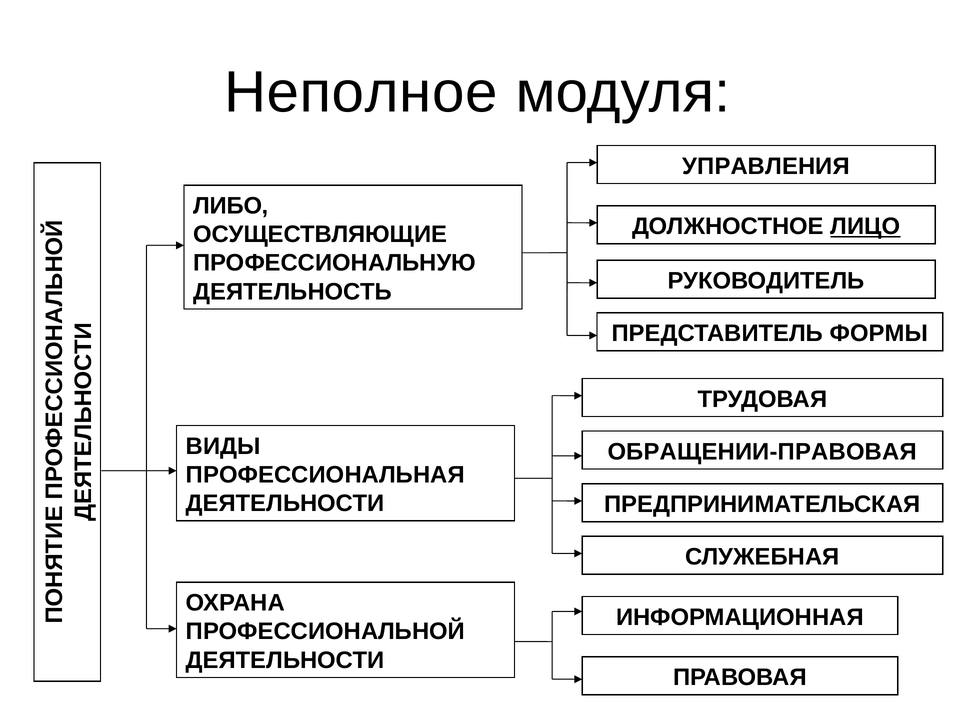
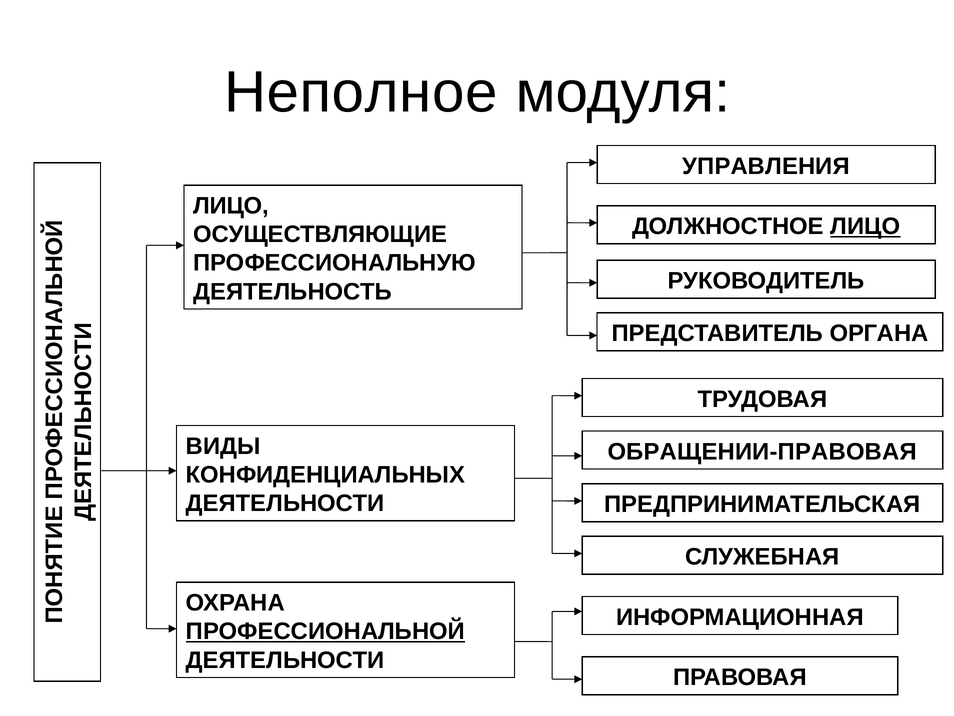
ЛИБО at (231, 206): ЛИБО -> ЛИЦО
ФОРМЫ: ФОРМЫ -> ОРГАНА
ПРОФЕССИОНАЛЬНАЯ: ПРОФЕССИОНАЛЬНАЯ -> КОНФИДЕНЦИАЛЬНЫХ
ПРОФЕССИОНАЛЬНОЙ underline: none -> present
